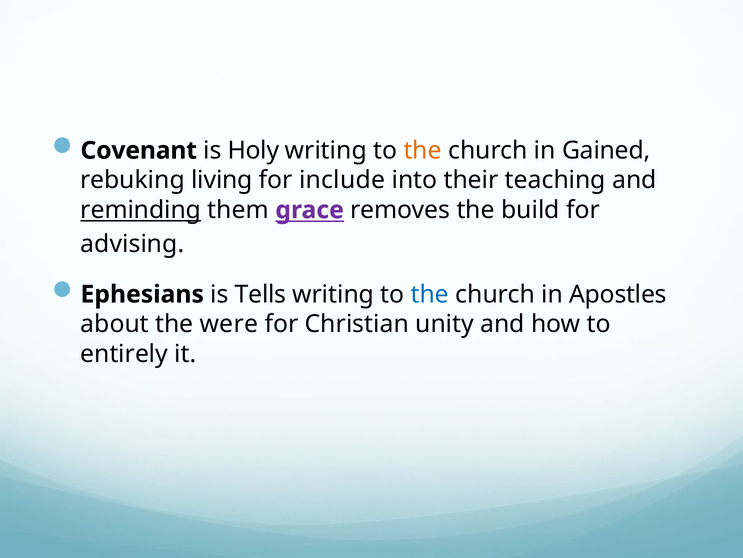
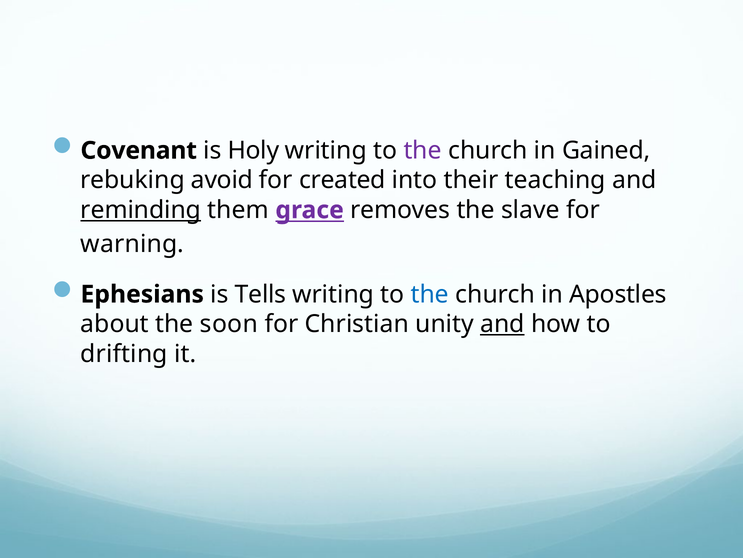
the at (423, 150) colour: orange -> purple
living: living -> avoid
include: include -> created
build: build -> slave
advising: advising -> warning
were: were -> soon
and at (502, 324) underline: none -> present
entirely: entirely -> drifting
